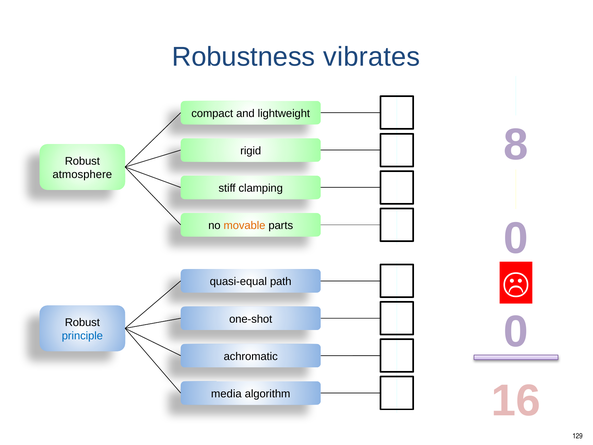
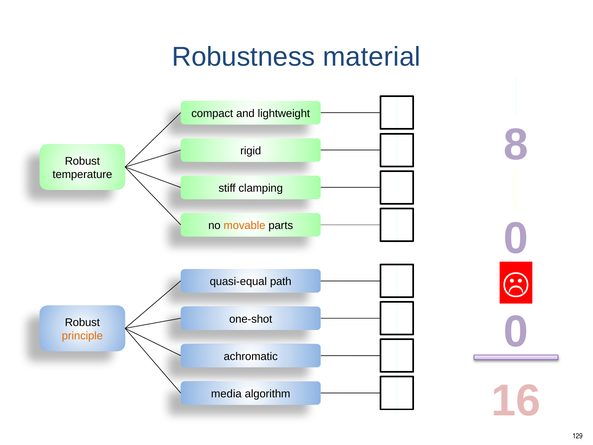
vibrates: vibrates -> material
atmosphere: atmosphere -> temperature
principle colour: blue -> orange
